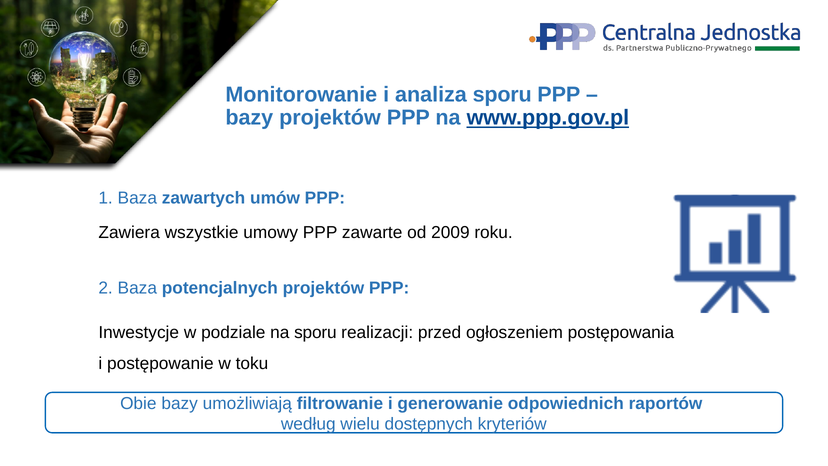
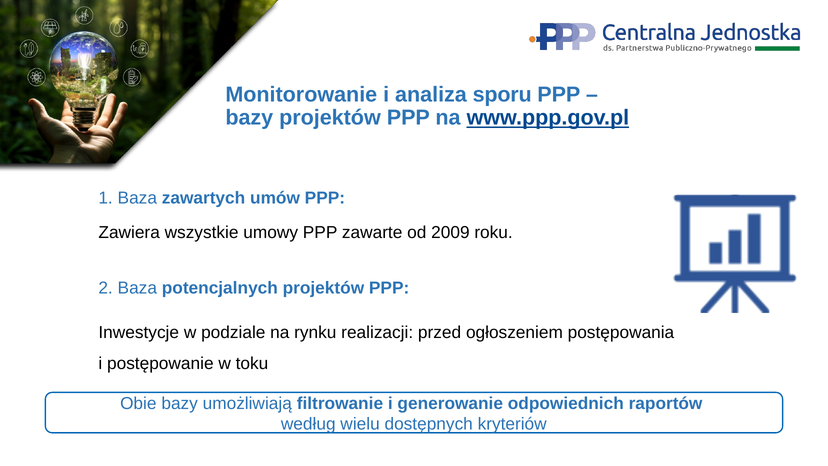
na sporu: sporu -> rynku
